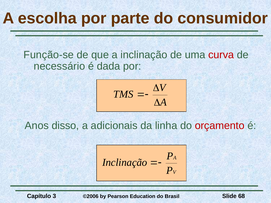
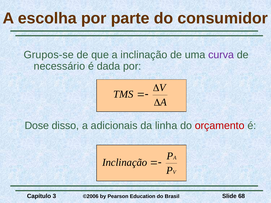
Função-se: Função-se -> Grupos-se
curva colour: red -> purple
Anos: Anos -> Dose
